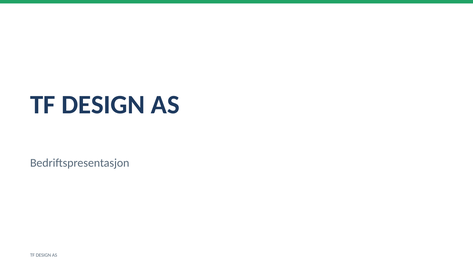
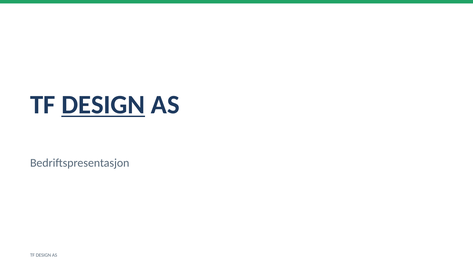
DESIGN at (103, 105) underline: none -> present
